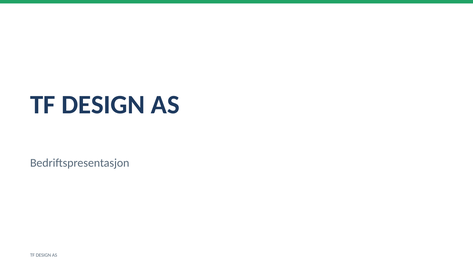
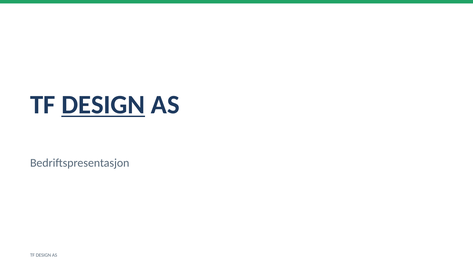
DESIGN at (103, 105) underline: none -> present
